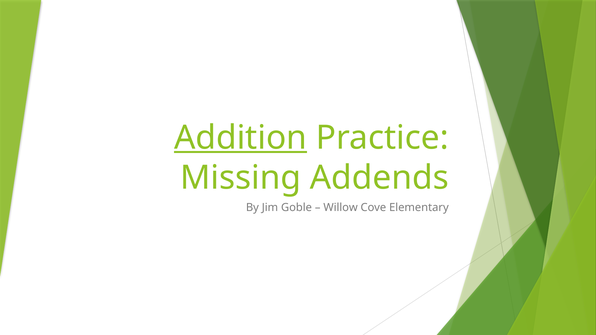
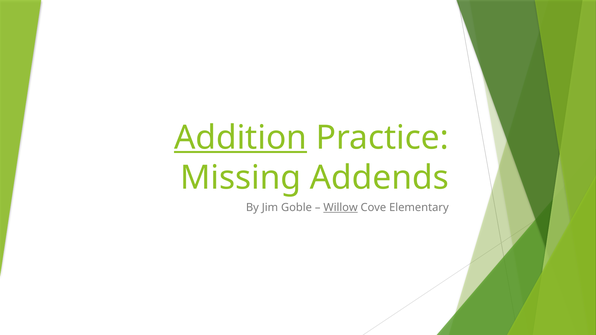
Willow underline: none -> present
